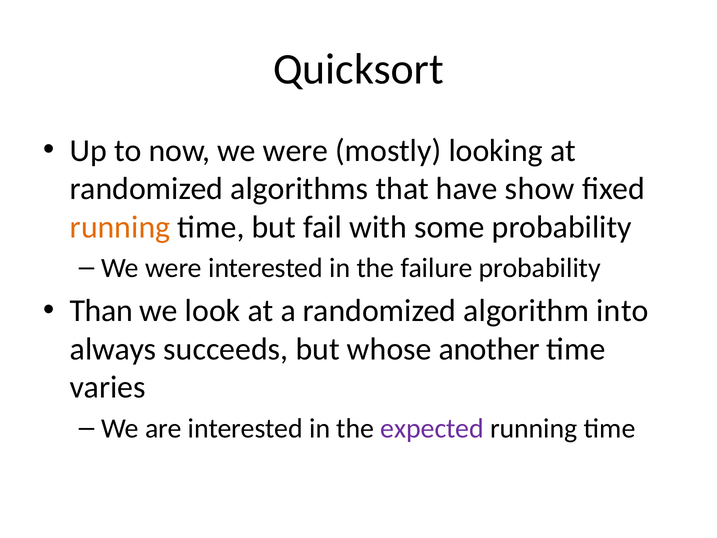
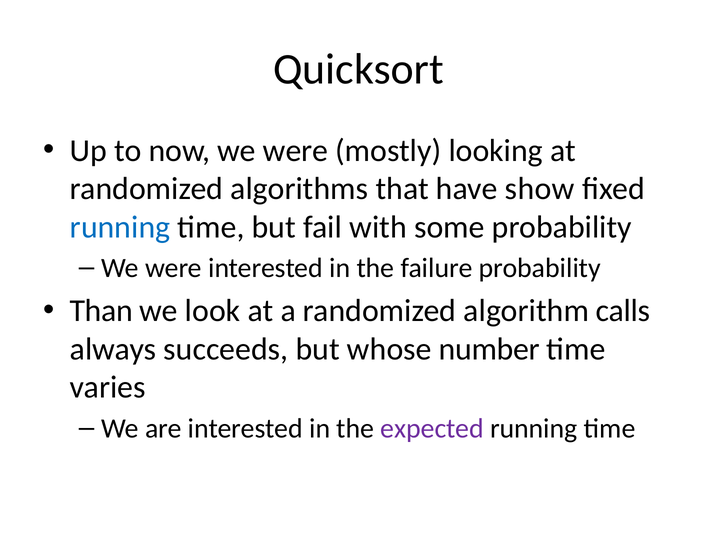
running at (120, 227) colour: orange -> blue
into: into -> calls
another: another -> number
